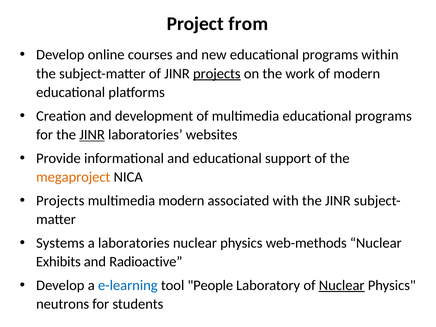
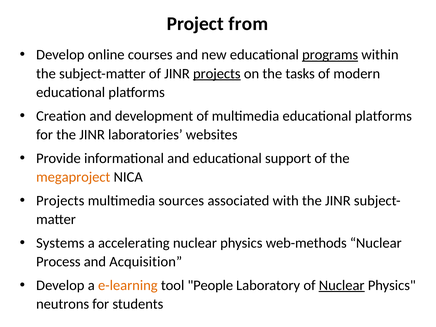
programs at (330, 55) underline: none -> present
work: work -> tasks
multimedia educational programs: programs -> platforms
JINR at (92, 135) underline: present -> none
multimedia modern: modern -> sources
a laboratories: laboratories -> accelerating
Exhibits: Exhibits -> Process
Radioactive: Radioactive -> Acquisition
e-learning colour: blue -> orange
